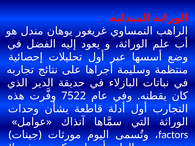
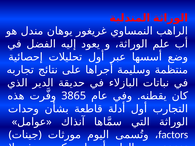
7522: 7522 -> 3865
